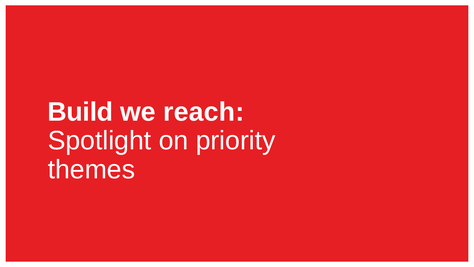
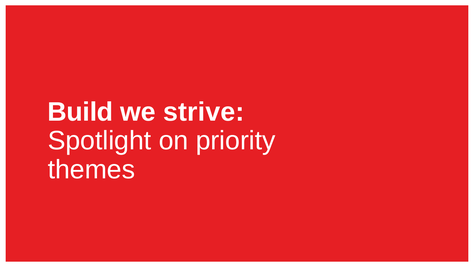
reach: reach -> strive
